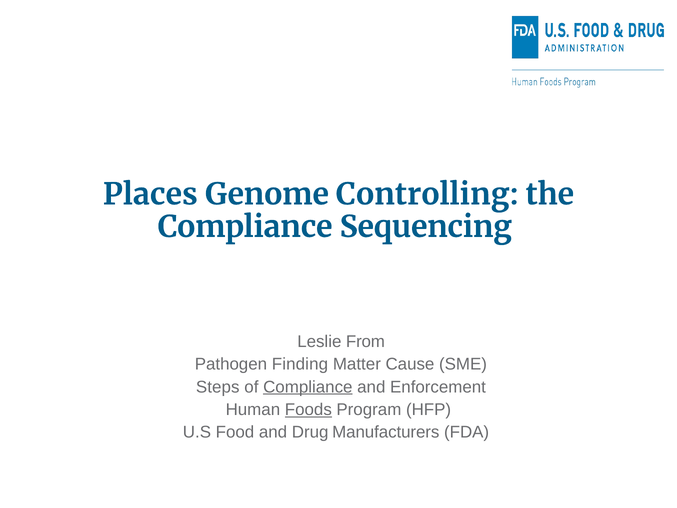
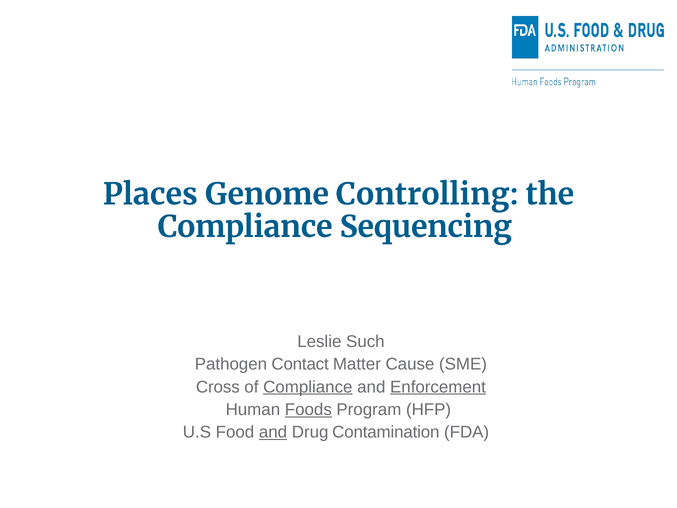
From: From -> Such
Finding: Finding -> Contact
Steps: Steps -> Cross
Enforcement underline: none -> present
and at (273, 432) underline: none -> present
Manufacturers: Manufacturers -> Contamination
